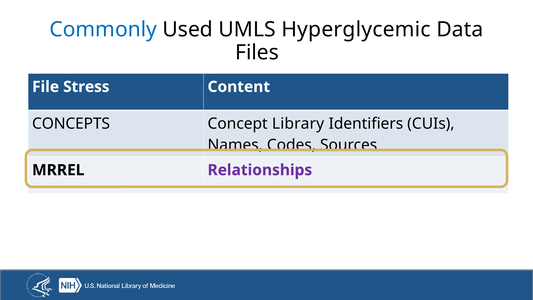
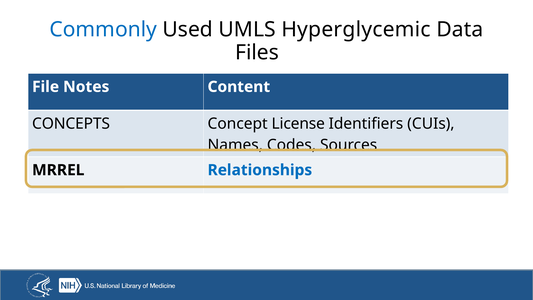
Stress: Stress -> Notes
Library: Library -> License
Relationships colour: purple -> blue
